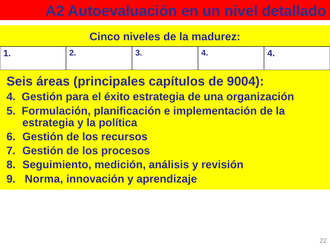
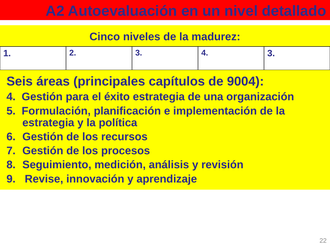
4 4: 4 -> 3
Norma: Norma -> Revise
